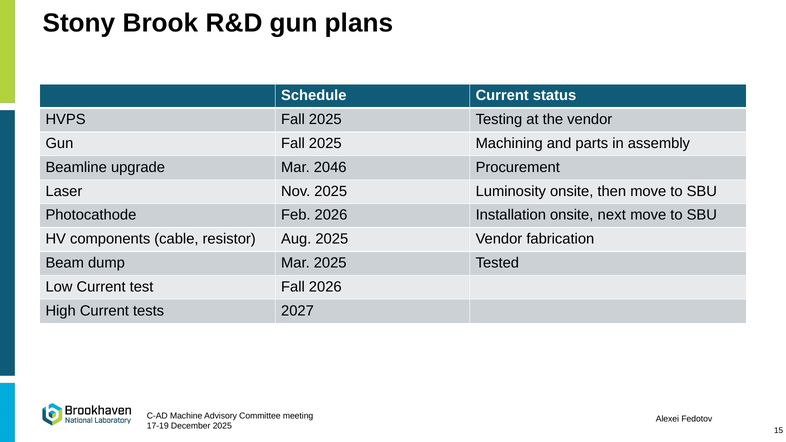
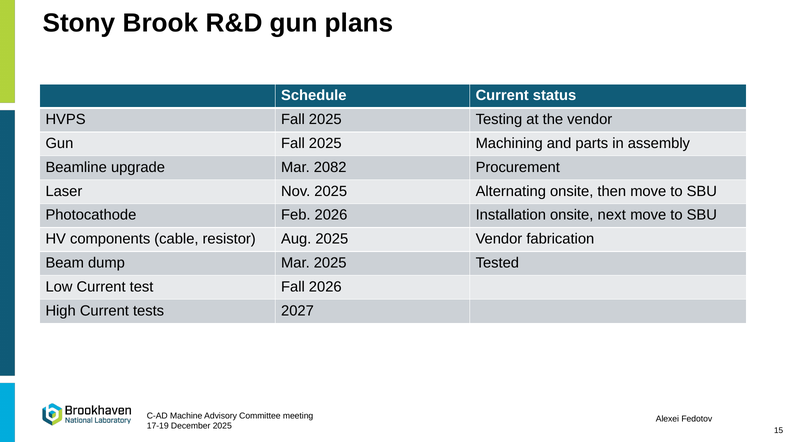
2046: 2046 -> 2082
Luminosity: Luminosity -> Alternating
